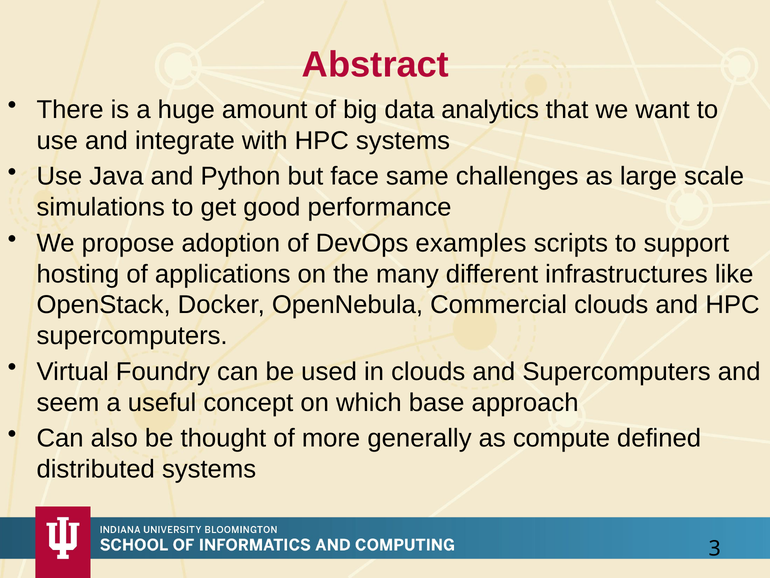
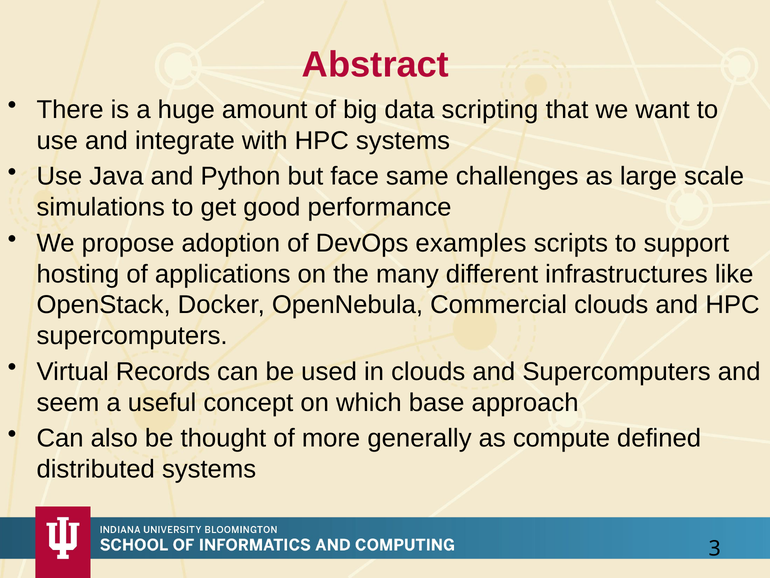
analytics: analytics -> scripting
Foundry: Foundry -> Records
